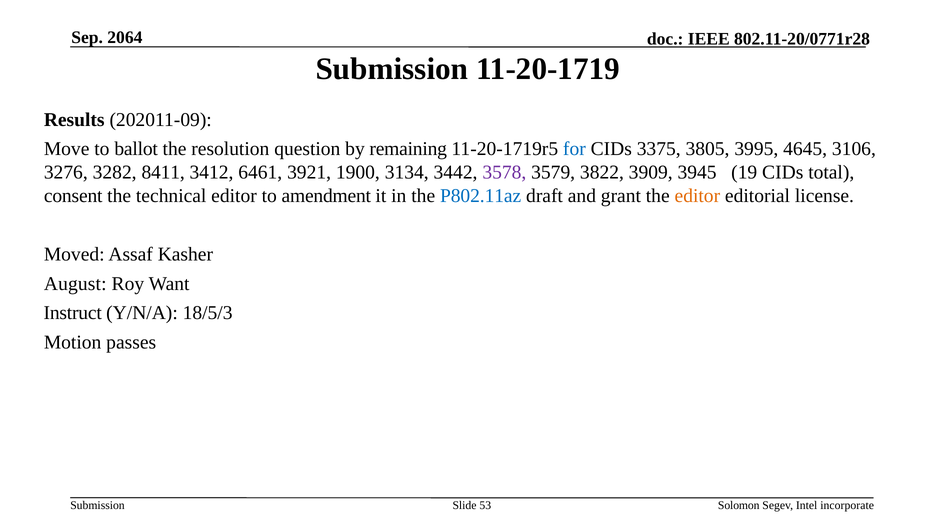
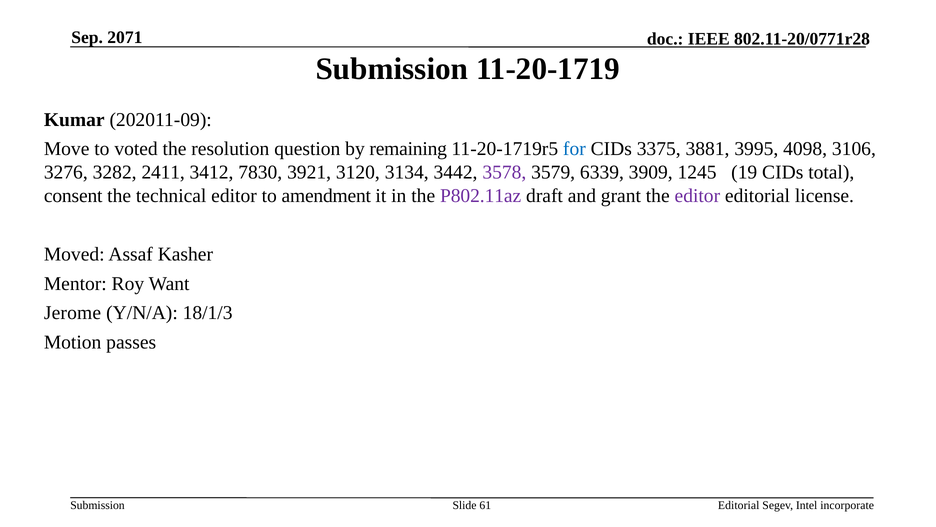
2064: 2064 -> 2071
Results: Results -> Kumar
ballot: ballot -> voted
3805: 3805 -> 3881
4645: 4645 -> 4098
8411: 8411 -> 2411
6461: 6461 -> 7830
1900: 1900 -> 3120
3822: 3822 -> 6339
3945: 3945 -> 1245
P802.11az colour: blue -> purple
editor at (697, 196) colour: orange -> purple
August: August -> Mentor
Instruct: Instruct -> Jerome
18/5/3: 18/5/3 -> 18/1/3
53: 53 -> 61
Solomon at (739, 505): Solomon -> Editorial
